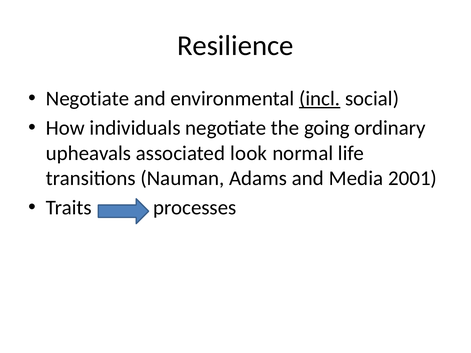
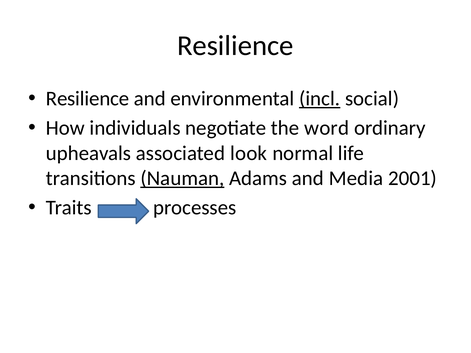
Negotiate at (88, 99): Negotiate -> Resilience
going: going -> word
Nauman underline: none -> present
